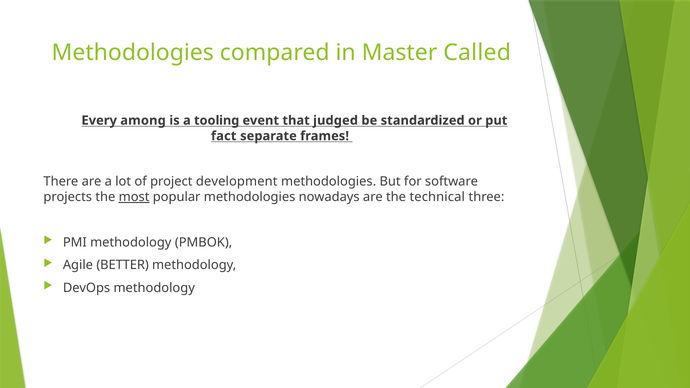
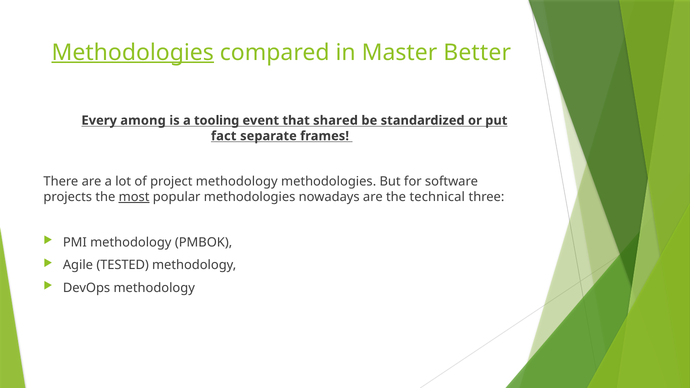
Methodologies at (133, 53) underline: none -> present
Called: Called -> Better
judged: judged -> shared
project development: development -> methodology
BETTER: BETTER -> TESTED
